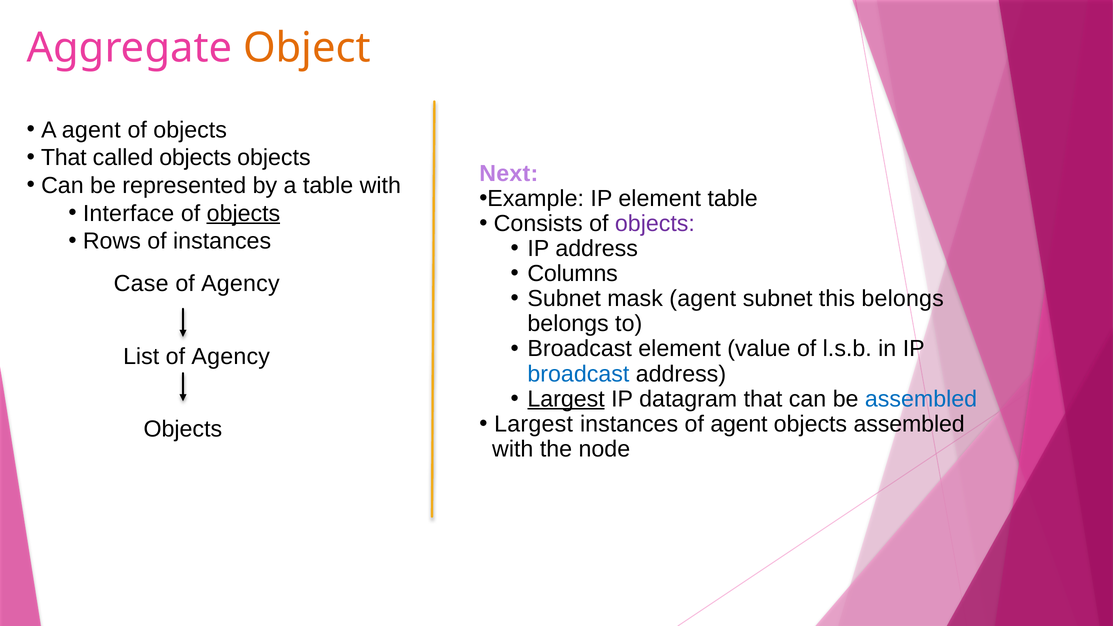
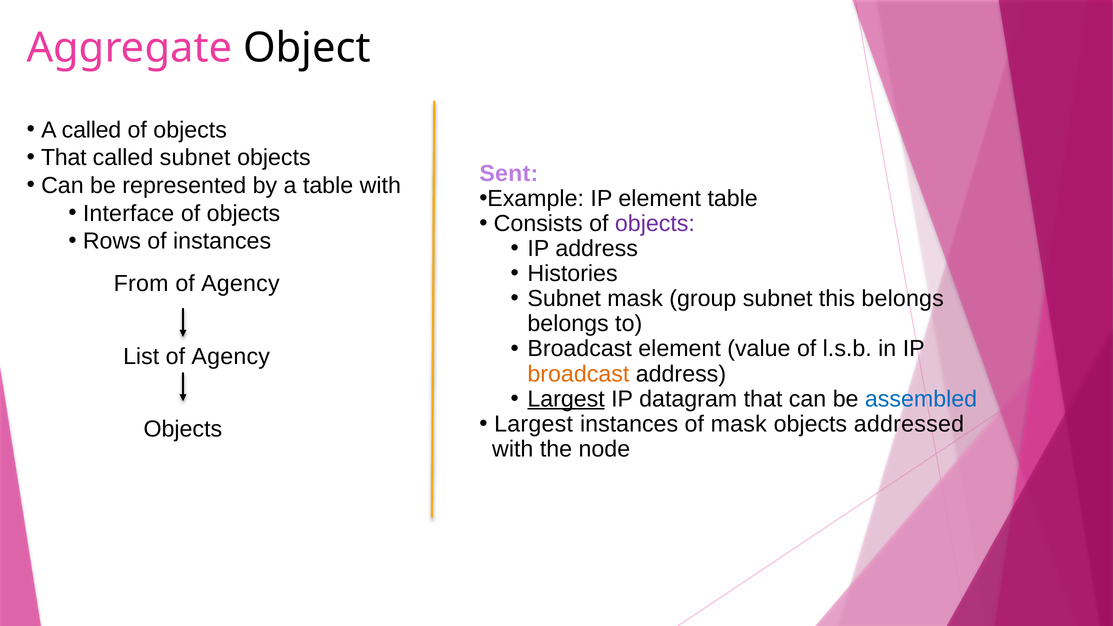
Object colour: orange -> black
A agent: agent -> called
called objects: objects -> subnet
Next: Next -> Sent
objects at (243, 213) underline: present -> none
Columns: Columns -> Histories
Case: Case -> From
mask agent: agent -> group
broadcast at (578, 374) colour: blue -> orange
of agent: agent -> mask
objects assembled: assembled -> addressed
